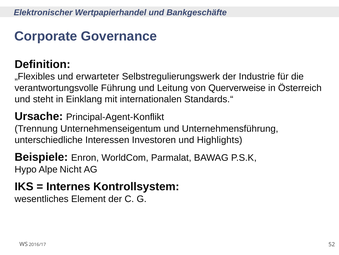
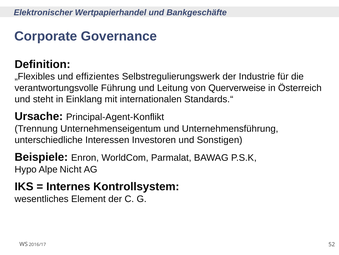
erwarteter: erwarteter -> effizientes
Highlights: Highlights -> Sonstigen
